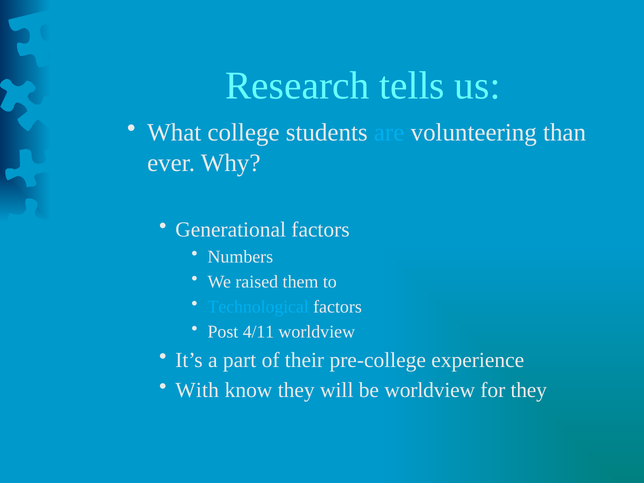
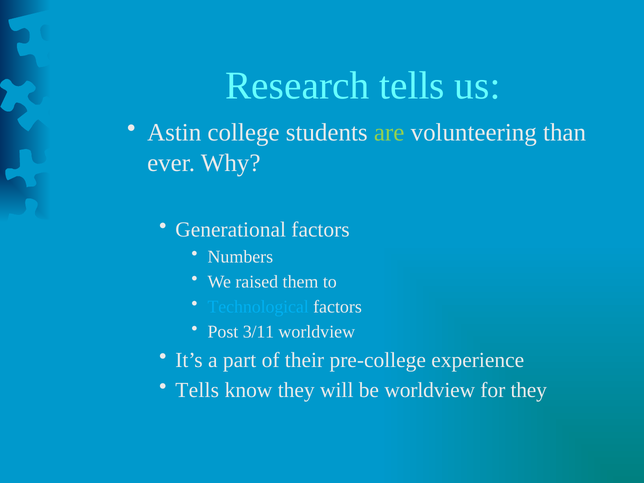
What: What -> Astin
are colour: light blue -> light green
4/11: 4/11 -> 3/11
With at (197, 390): With -> Tells
